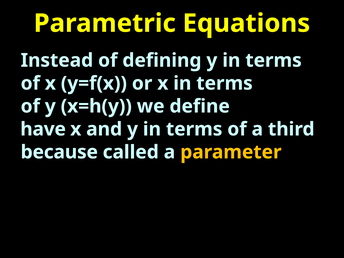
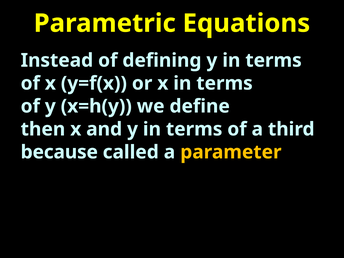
have: have -> then
